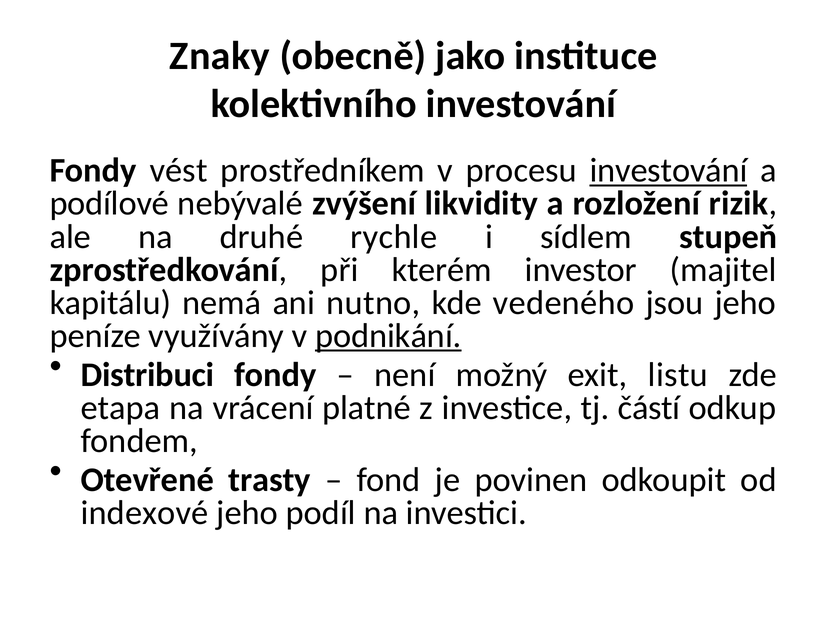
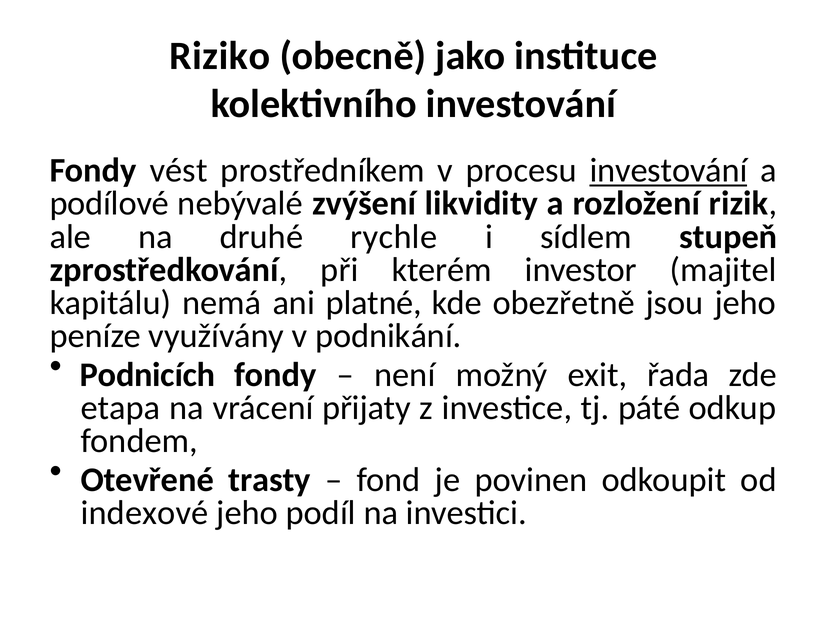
Znaky: Znaky -> Riziko
nutno: nutno -> platné
vedeného: vedeného -> obezřetně
podnikání underline: present -> none
Distribuci: Distribuci -> Podnicích
listu: listu -> řada
platné: platné -> přijaty
částí: částí -> páté
